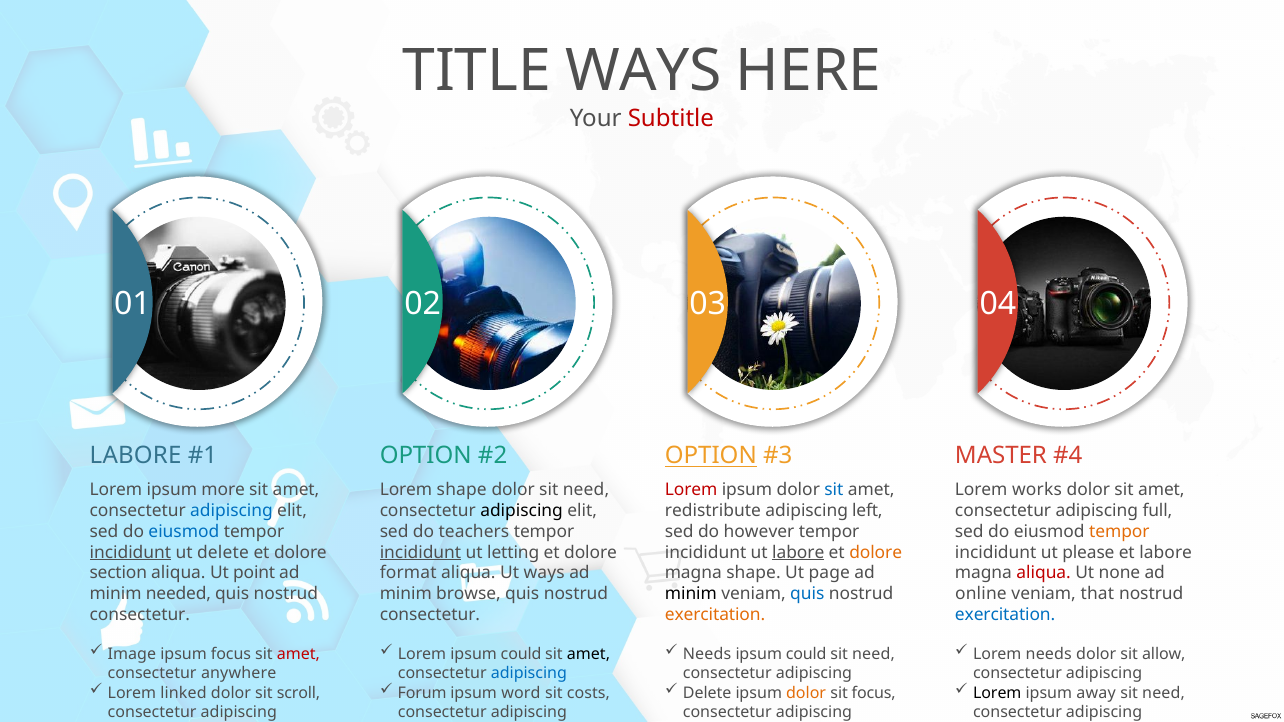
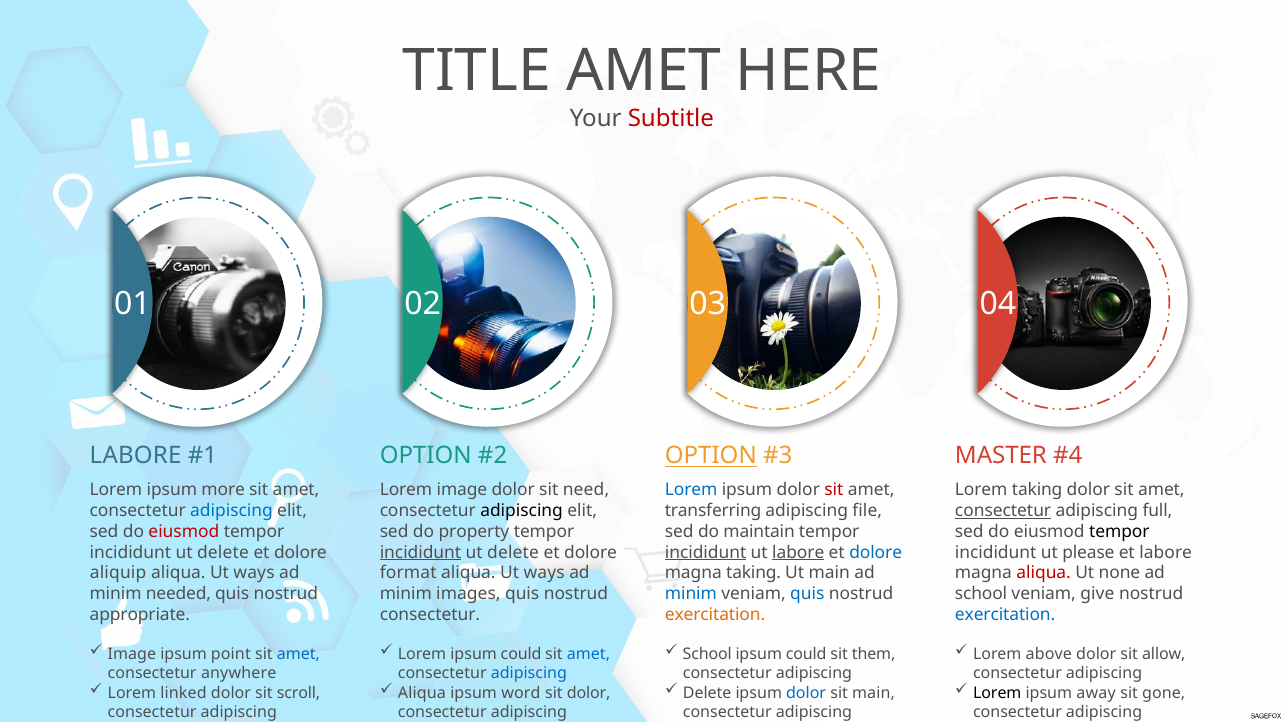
TITLE WAYS: WAYS -> AMET
Lorem shape: shape -> image
Lorem at (691, 490) colour: red -> blue
sit at (834, 490) colour: blue -> red
Lorem works: works -> taking
redistribute: redistribute -> transferring
left: left -> file
consectetur at (1003, 511) underline: none -> present
eiusmod at (184, 532) colour: blue -> red
teachers: teachers -> property
however: however -> maintain
tempor at (1119, 532) colour: orange -> black
incididunt at (130, 553) underline: present -> none
letting at (513, 553): letting -> delete
incididunt at (706, 553) underline: none -> present
dolore at (876, 553) colour: orange -> blue
section: section -> aliquip
point at (254, 573): point -> ways
magna shape: shape -> taking
Ut page: page -> main
browse: browse -> images
minim at (691, 594) colour: black -> blue
online at (981, 594): online -> school
that: that -> give
consectetur at (140, 615): consectetur -> appropriate
ipsum focus: focus -> point
amet at (298, 654) colour: red -> blue
amet at (588, 654) colour: black -> blue
Needs at (707, 654): Needs -> School
need at (874, 654): need -> them
Lorem needs: needs -> above
Forum at (422, 693): Forum -> Aliqua
sit costs: costs -> dolor
dolor at (806, 693) colour: orange -> blue
sit focus: focus -> main
need at (1164, 693): need -> gone
